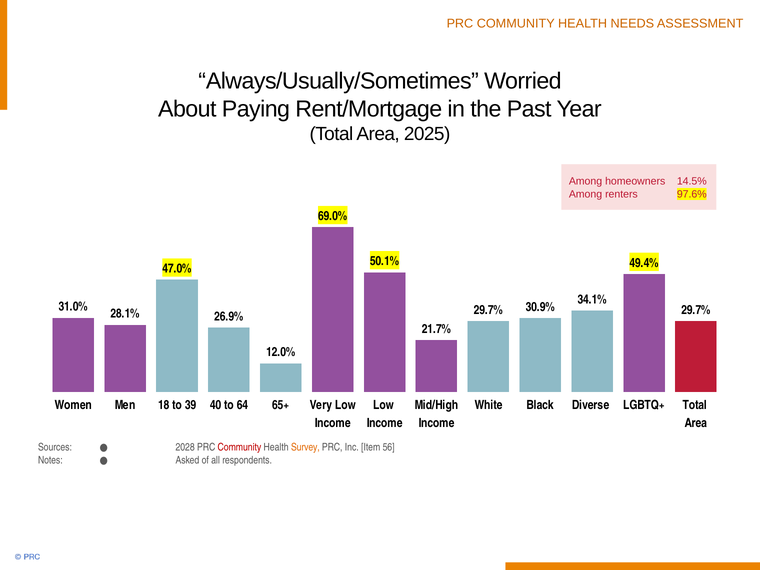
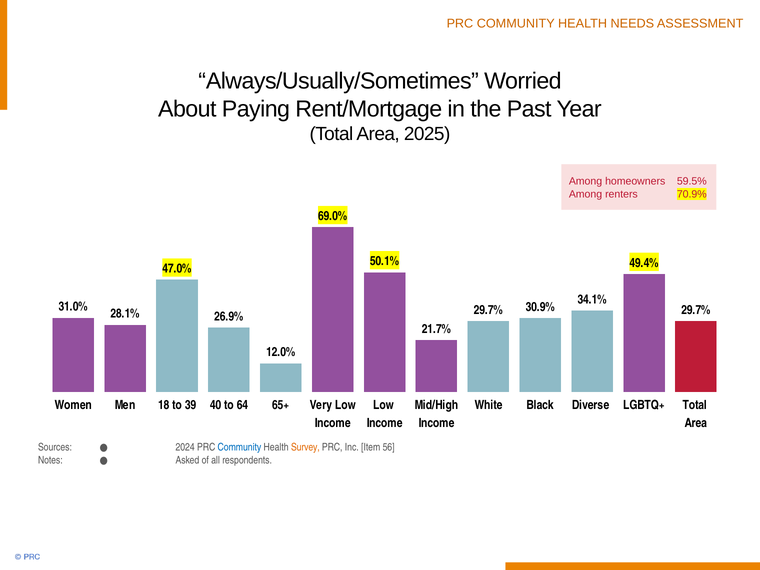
14.5%: 14.5% -> 59.5%
97.6%: 97.6% -> 70.9%
2028: 2028 -> 2024
Community at (239, 447) colour: red -> blue
